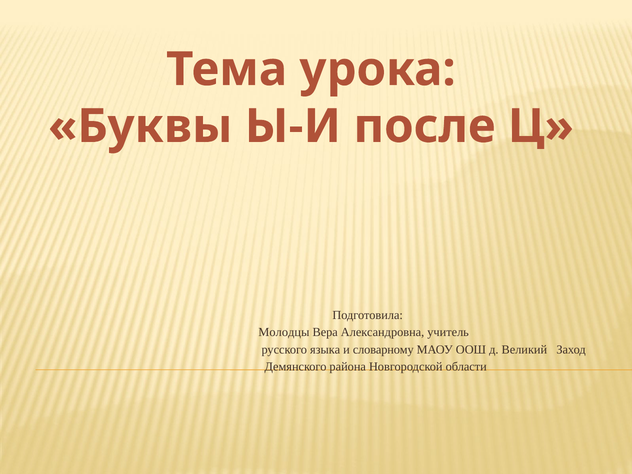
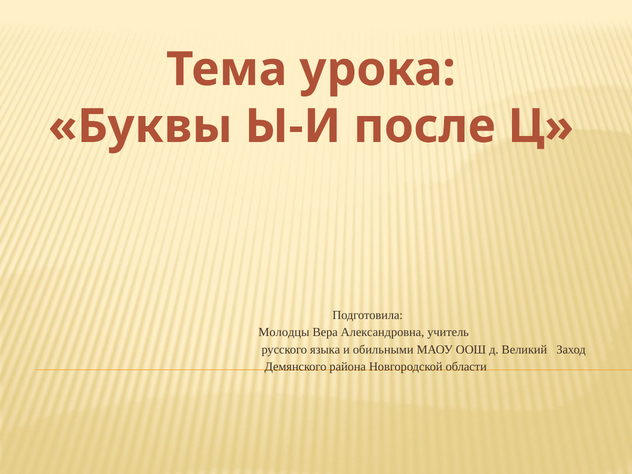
словарному: словарному -> обильными
